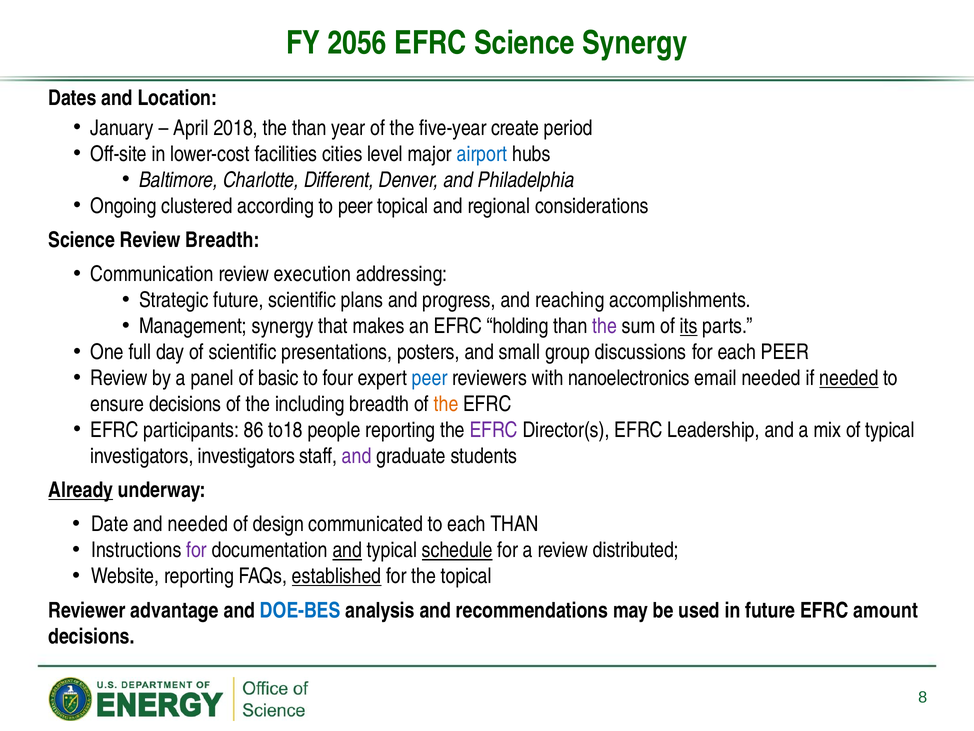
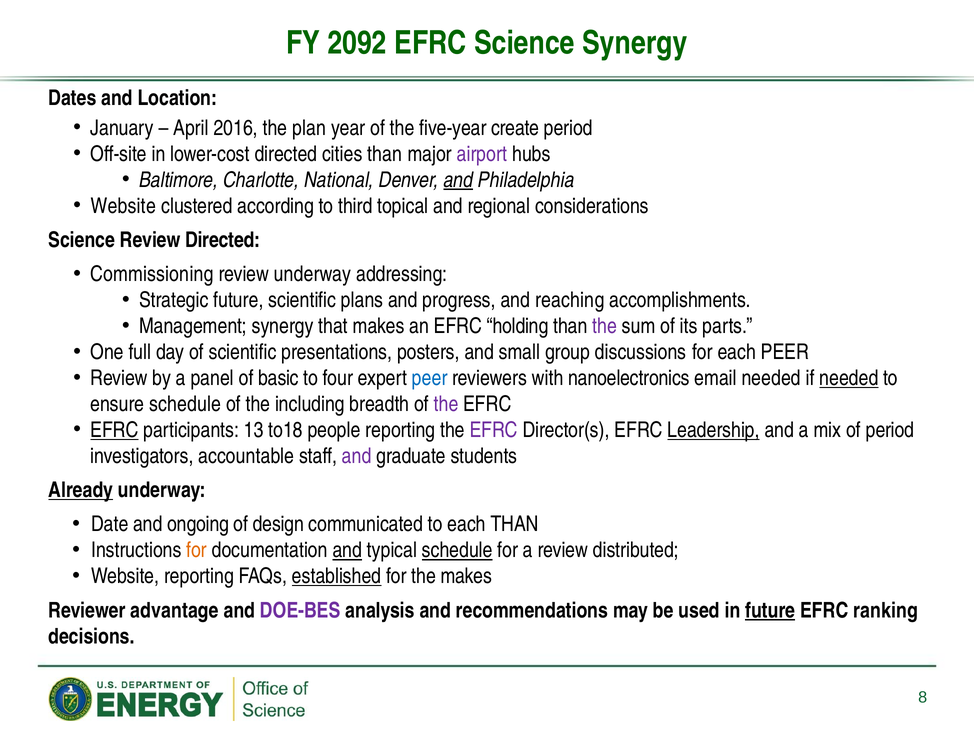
2056: 2056 -> 2092
2018: 2018 -> 2016
the than: than -> plan
lower-cost facilities: facilities -> directed
cities level: level -> than
airport colour: blue -> purple
Different: Different -> National
and at (458, 180) underline: none -> present
Ongoing at (123, 206): Ongoing -> Website
to peer: peer -> third
Review Breadth: Breadth -> Directed
Communication: Communication -> Commissioning
review execution: execution -> underway
its underline: present -> none
ensure decisions: decisions -> schedule
the at (446, 404) colour: orange -> purple
EFRC at (114, 430) underline: none -> present
86: 86 -> 13
Leadership underline: none -> present
of typical: typical -> period
investigators investigators: investigators -> accountable
and needed: needed -> ongoing
for at (197, 550) colour: purple -> orange
the topical: topical -> makes
DOE-BES colour: blue -> purple
future at (770, 610) underline: none -> present
amount: amount -> ranking
